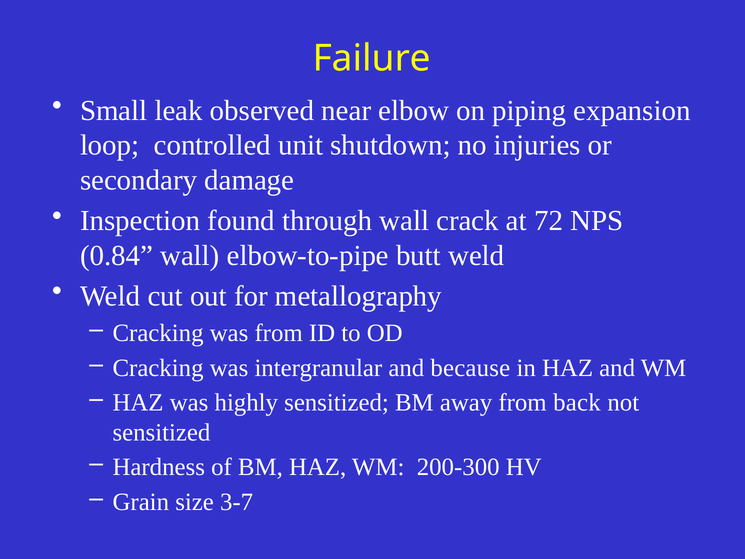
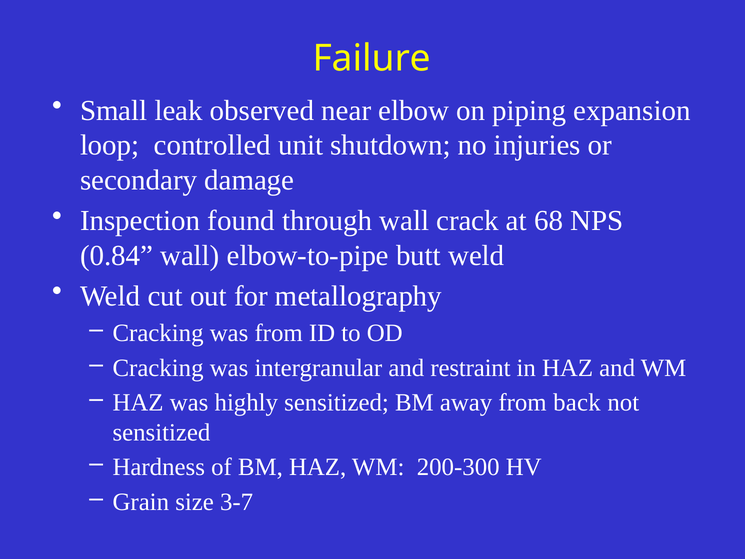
72: 72 -> 68
because: because -> restraint
